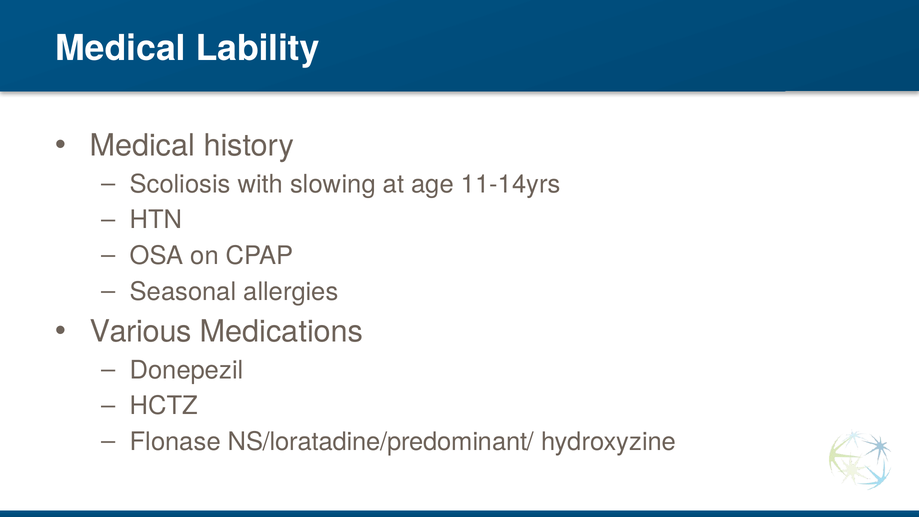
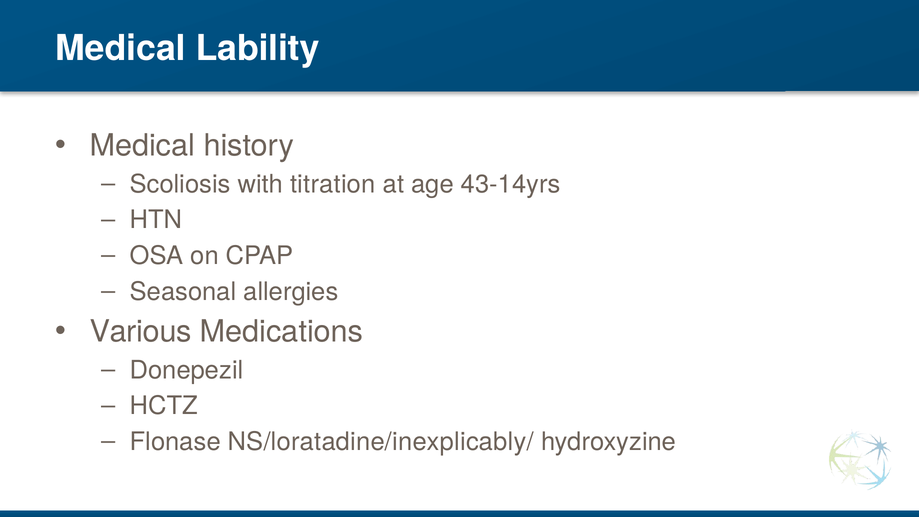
slowing: slowing -> titration
11-14yrs: 11-14yrs -> 43-14yrs
NS/loratadine/predominant/: NS/loratadine/predominant/ -> NS/loratadine/inexplicably/
